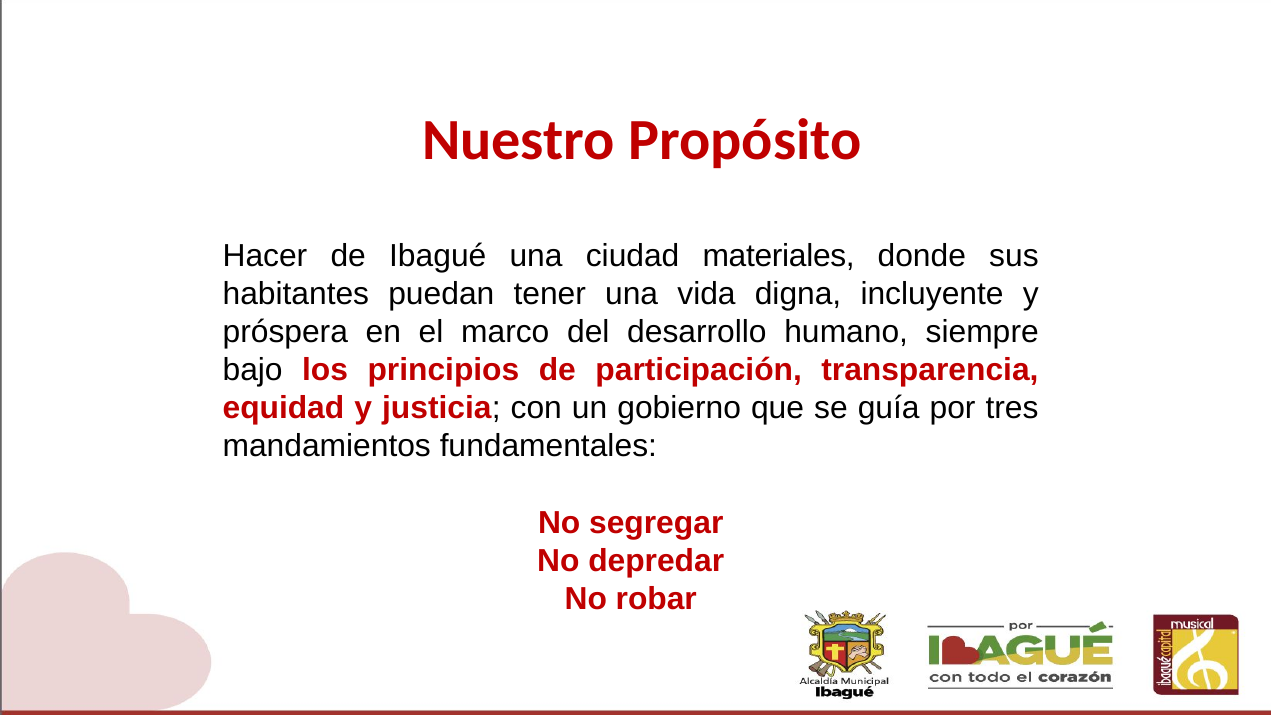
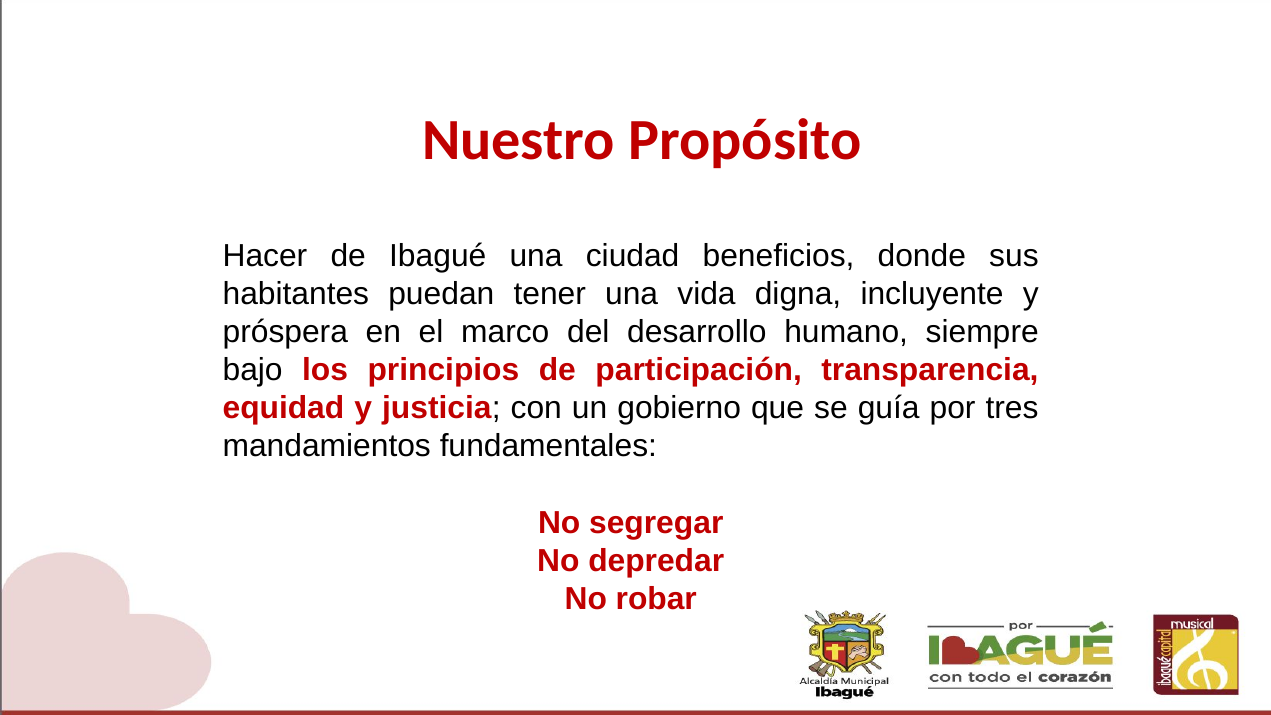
materiales: materiales -> beneficios
